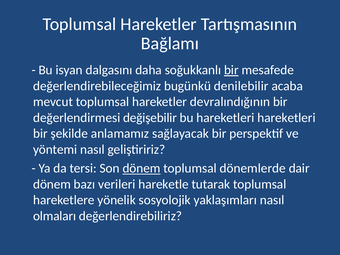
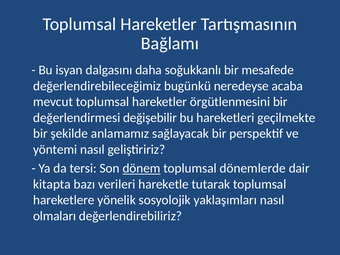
bir at (231, 70) underline: present -> none
denilebilir: denilebilir -> neredeyse
devralındığının: devralındığının -> örgütlenmesini
hareketleri hareketleri: hareketleri -> geçilmekte
dönem at (52, 184): dönem -> kitapta
